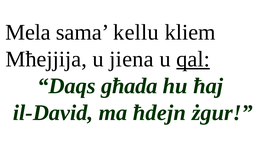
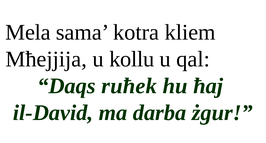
kellu: kellu -> kotra
jiena: jiena -> kollu
qal underline: present -> none
għada: għada -> ruħek
ħdejn: ħdejn -> darba
